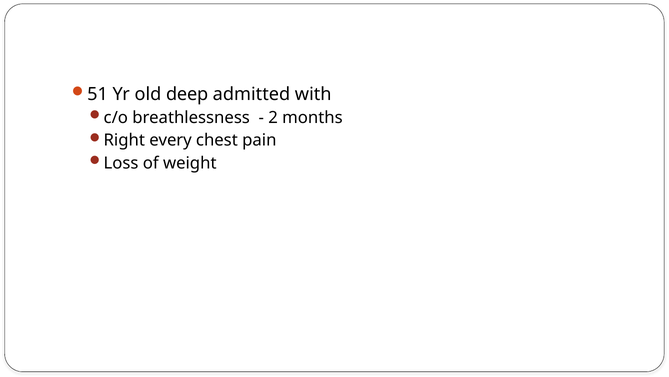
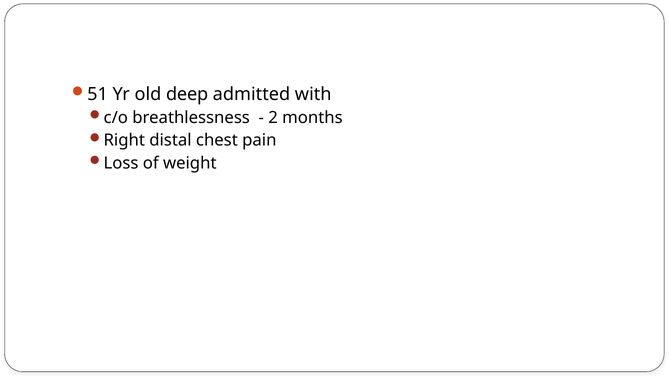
every: every -> distal
